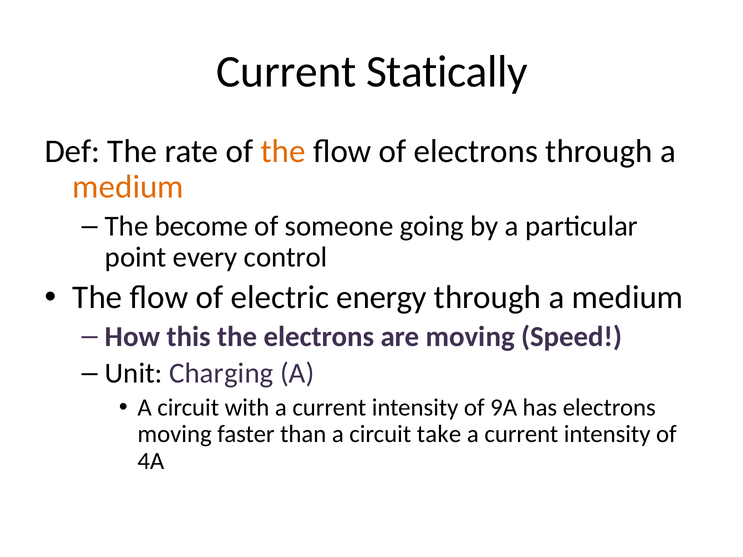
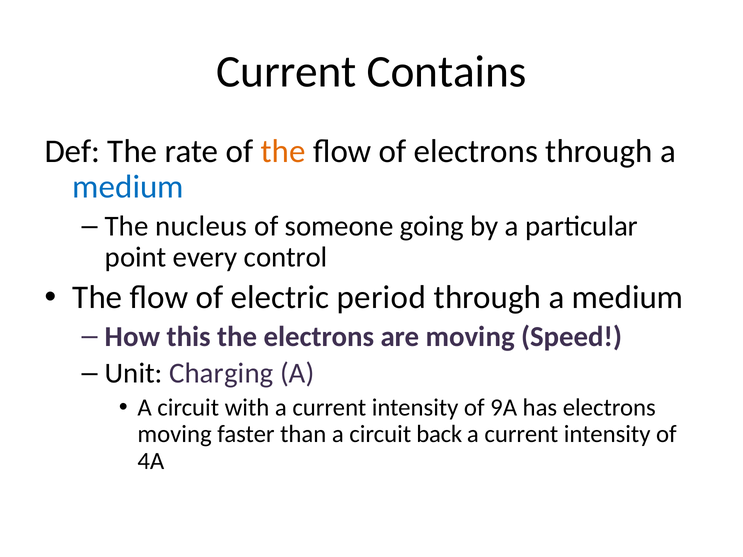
Statically: Statically -> Contains
medium at (128, 187) colour: orange -> blue
become: become -> nucleus
energy: energy -> period
take: take -> back
